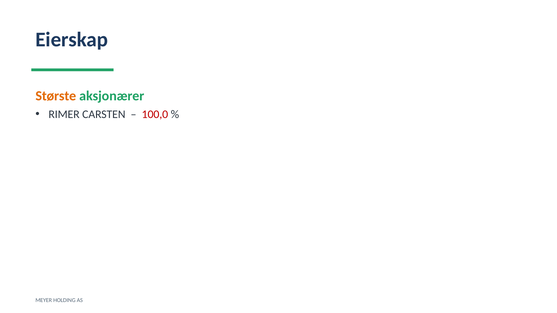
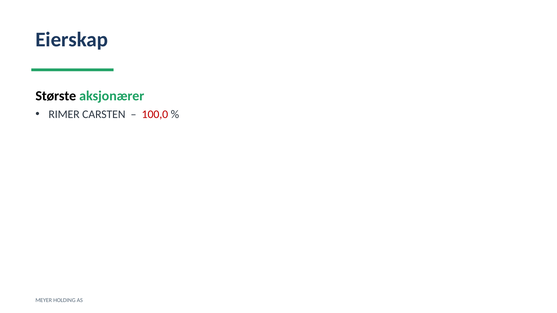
Største colour: orange -> black
